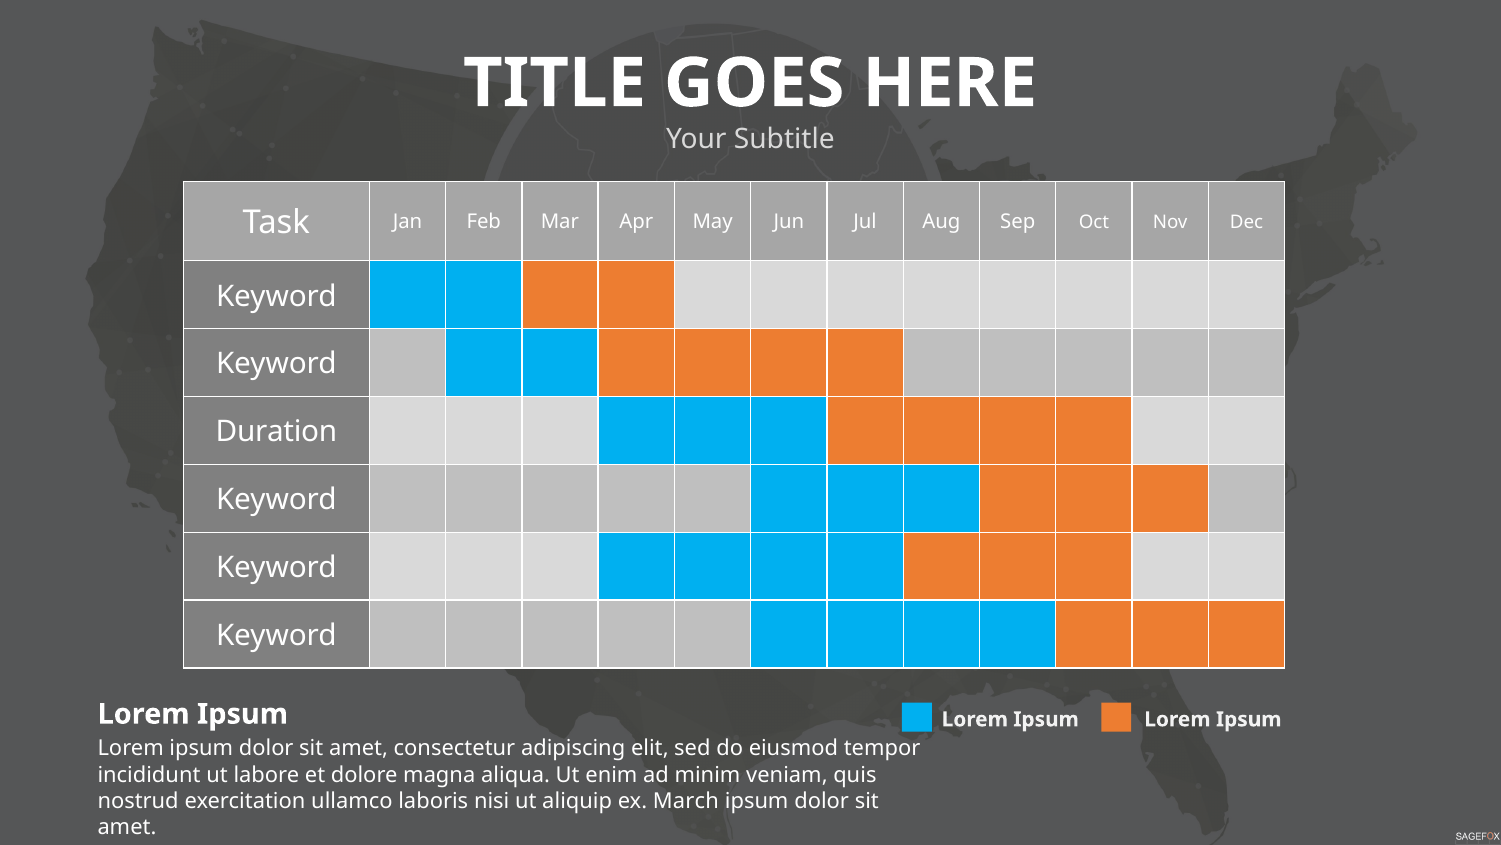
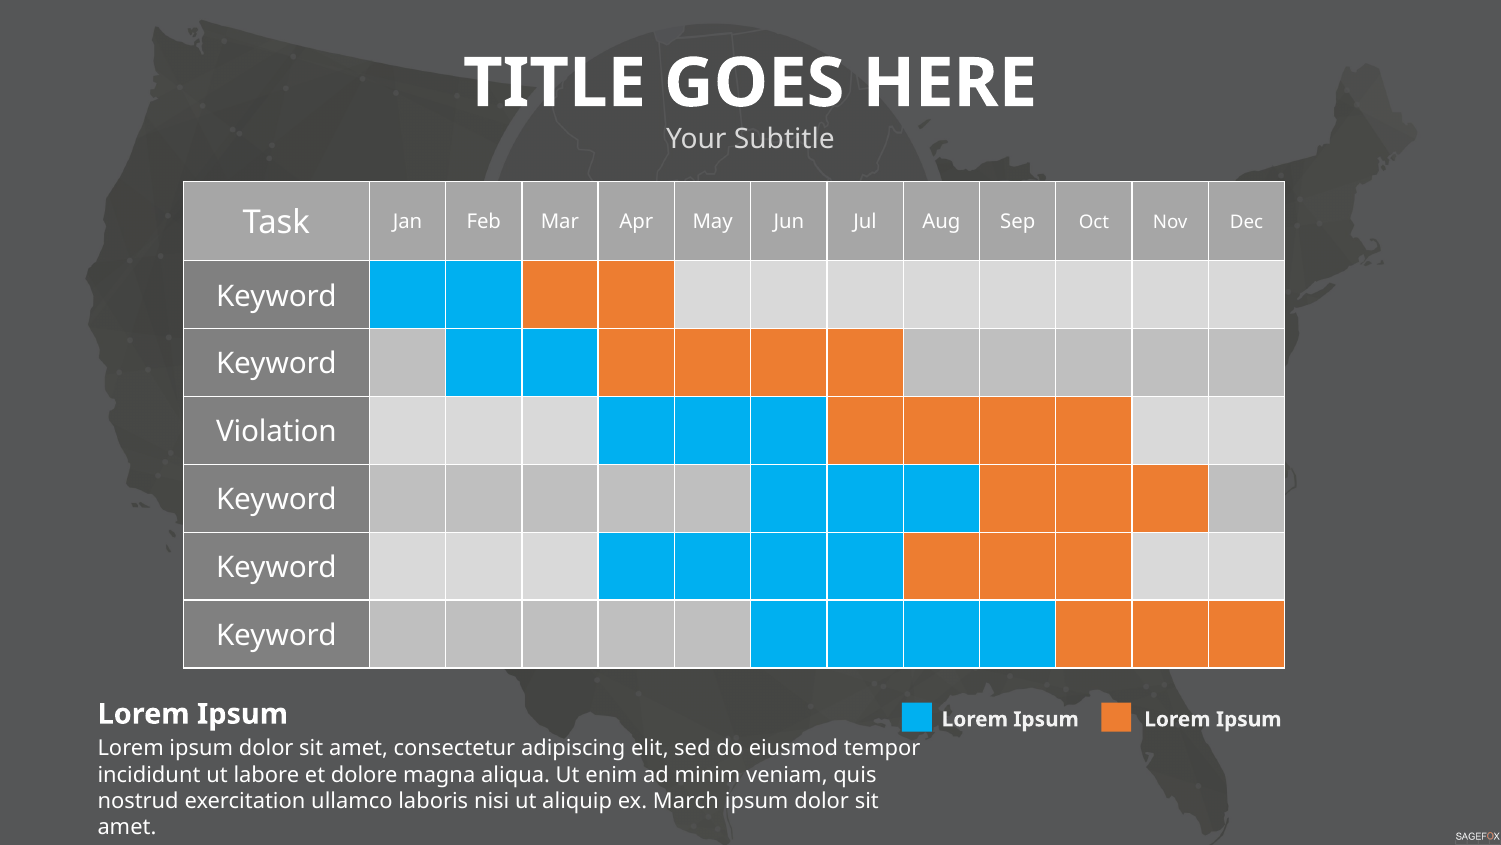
Duration: Duration -> Violation
